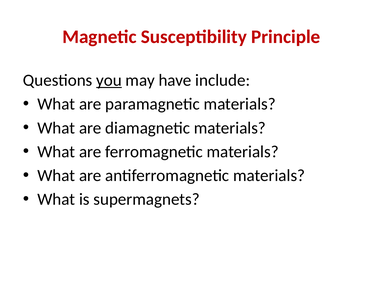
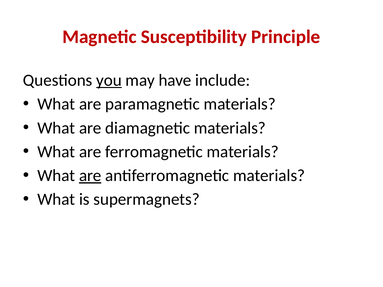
are at (90, 176) underline: none -> present
